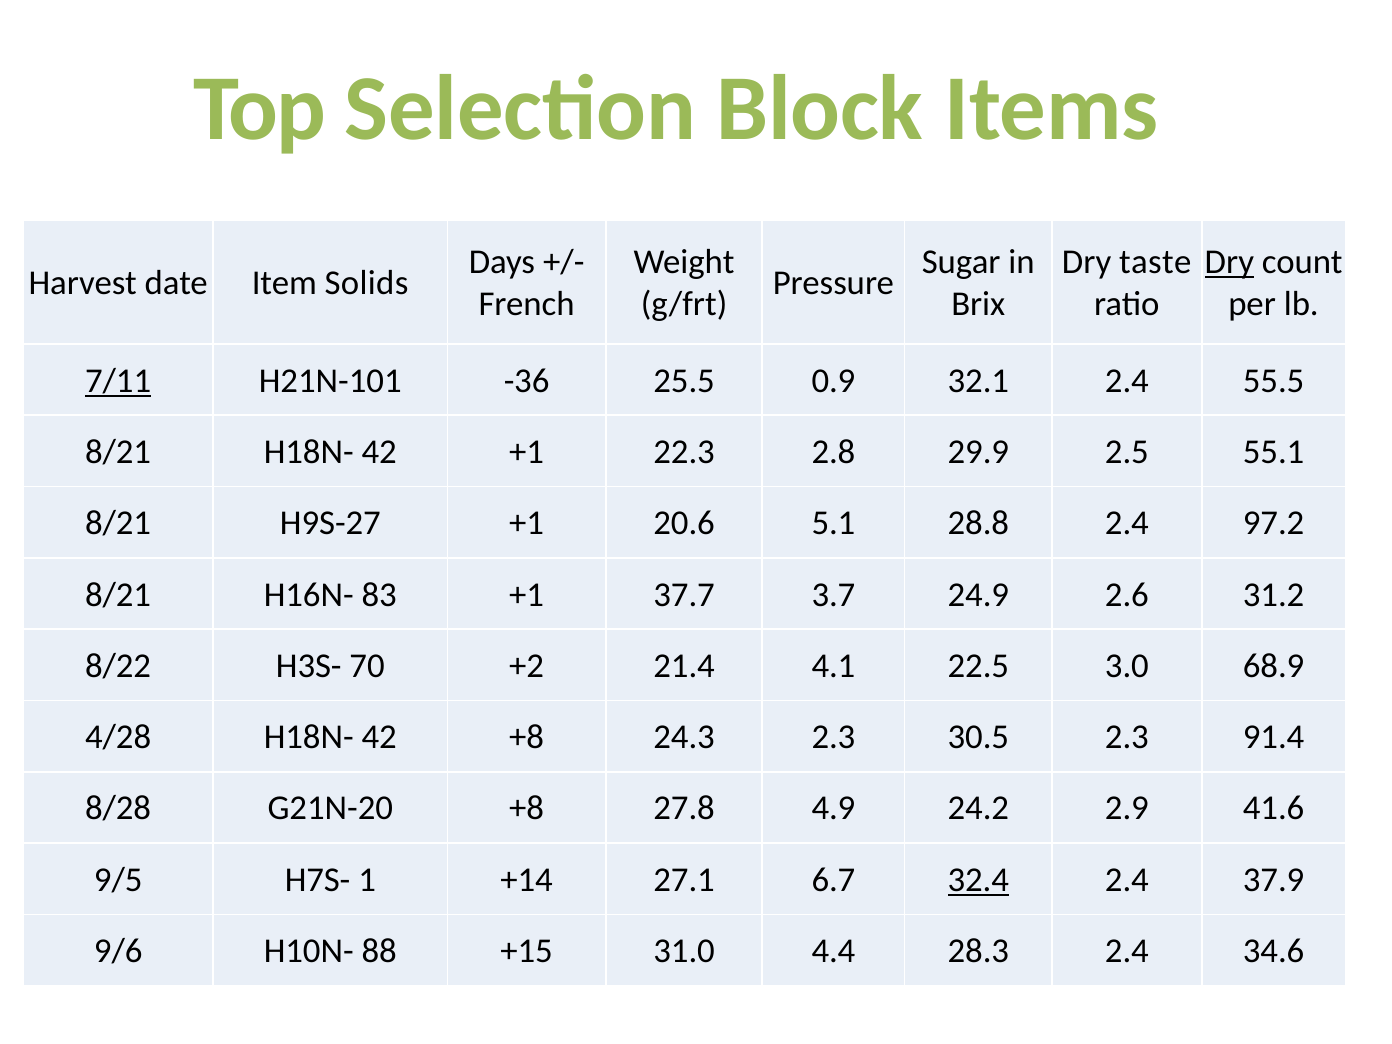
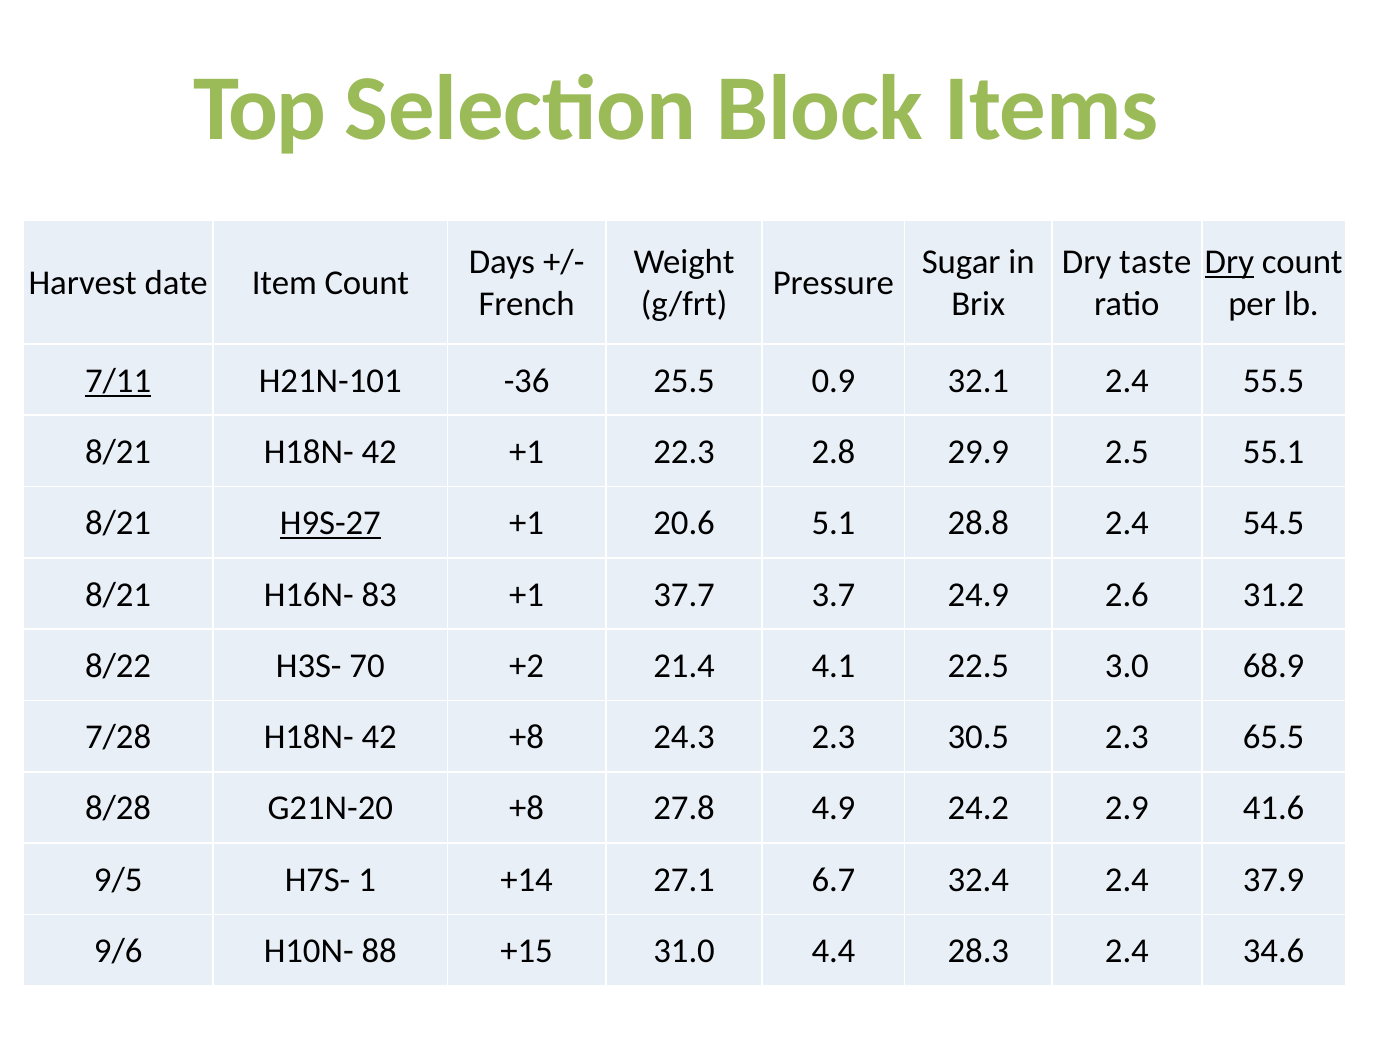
Item Solids: Solids -> Count
H9S-27 underline: none -> present
97.2: 97.2 -> 54.5
4/28: 4/28 -> 7/28
91.4: 91.4 -> 65.5
32.4 underline: present -> none
